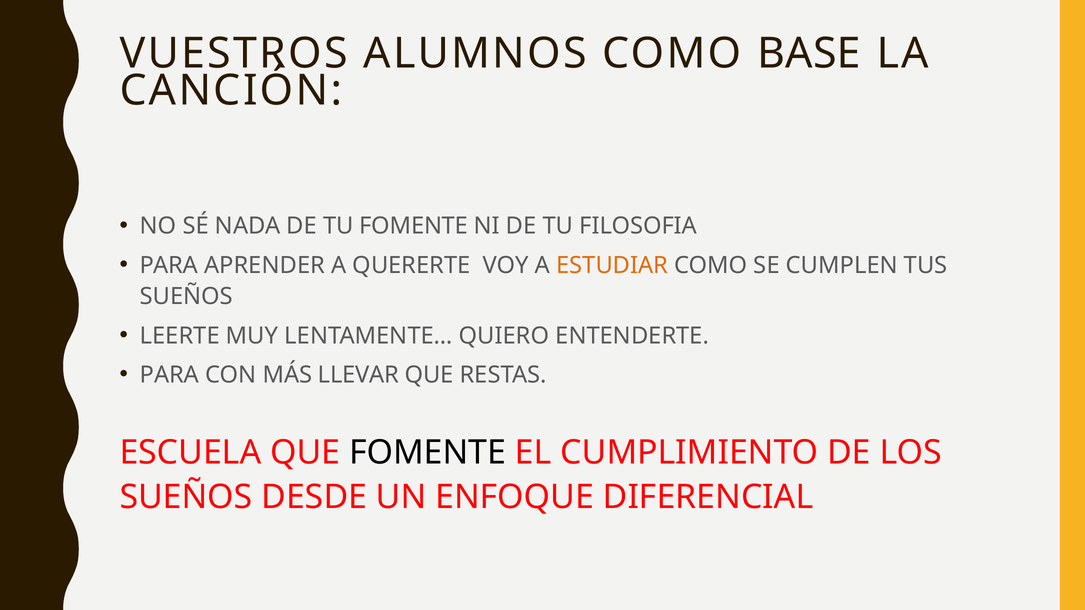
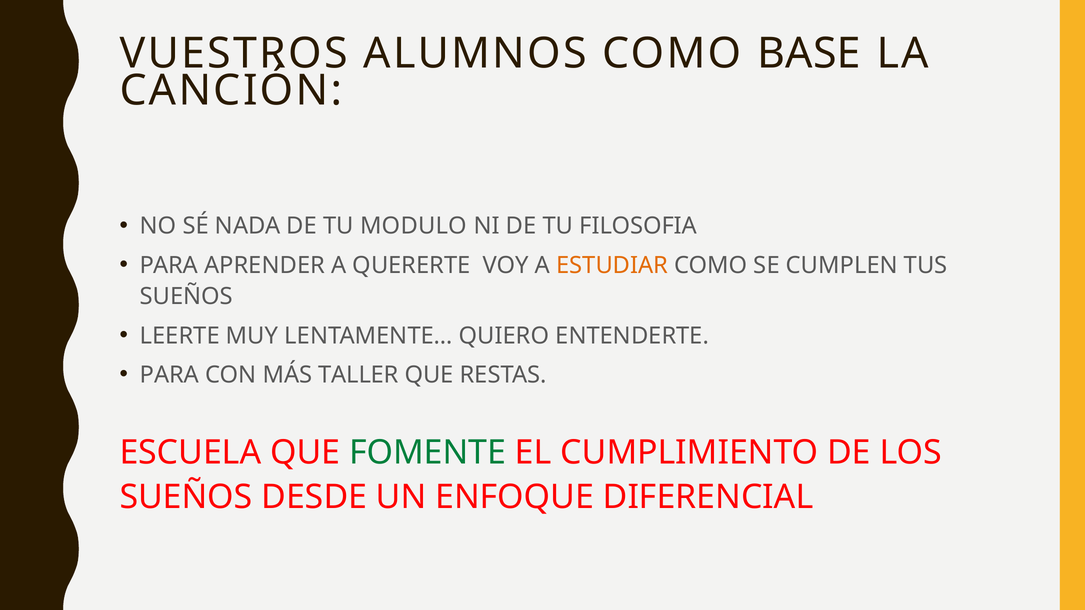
TU FOMENTE: FOMENTE -> MODULO
LLEVAR: LLEVAR -> TALLER
FOMENTE at (428, 453) colour: black -> green
